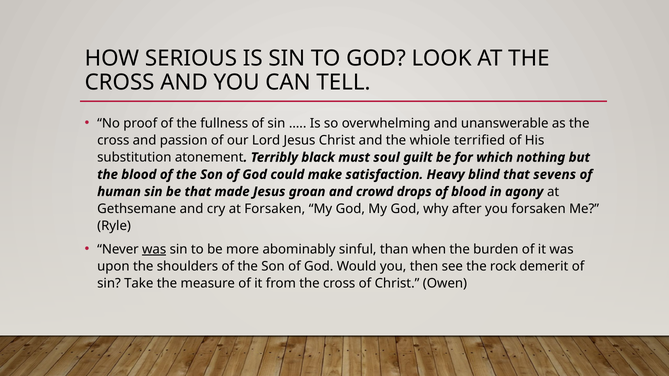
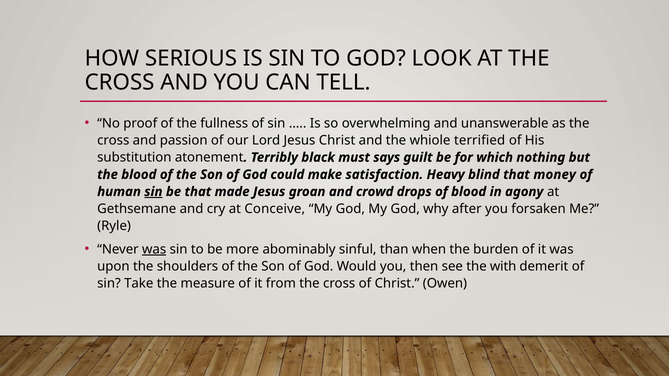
soul: soul -> says
sevens: sevens -> money
sin at (153, 192) underline: none -> present
at Forsaken: Forsaken -> Conceive
rock: rock -> with
